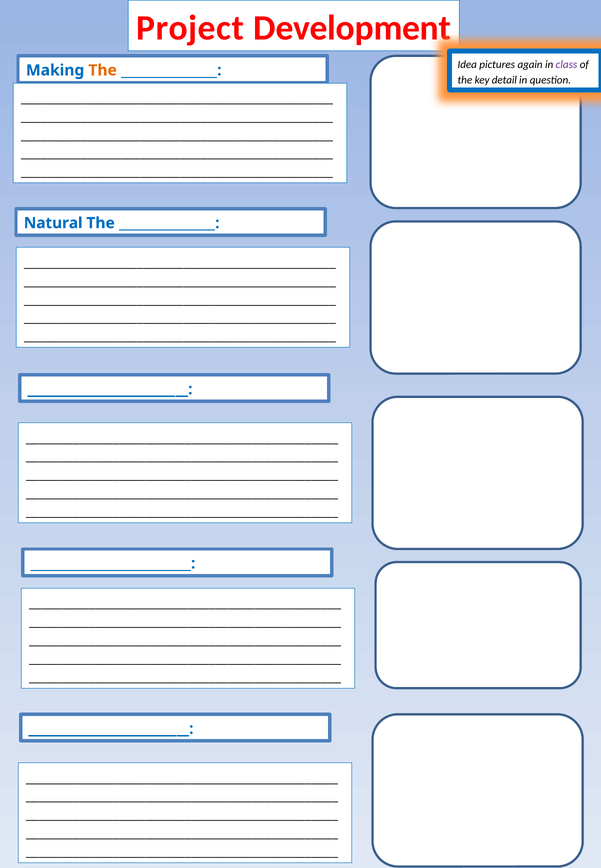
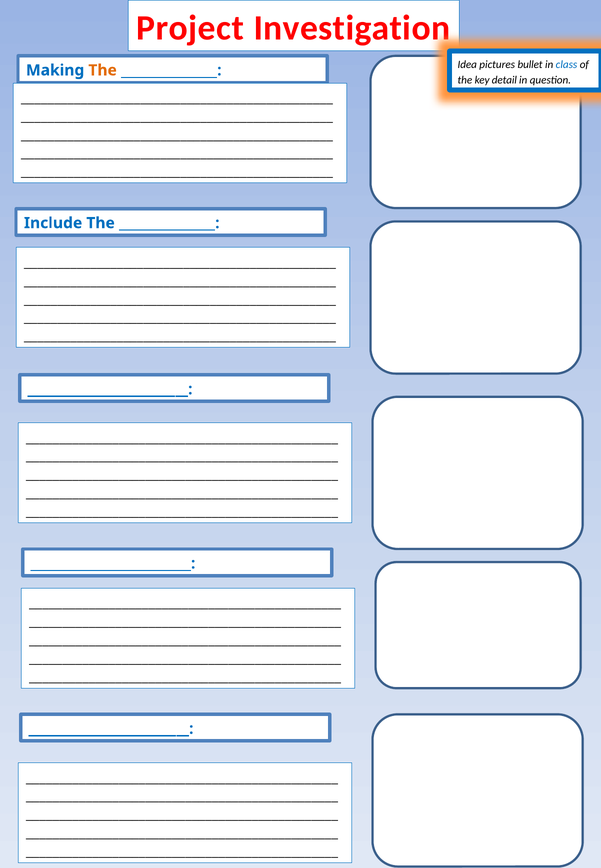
Development: Development -> Investigation
again: again -> bullet
class colour: purple -> blue
Natural: Natural -> Include
